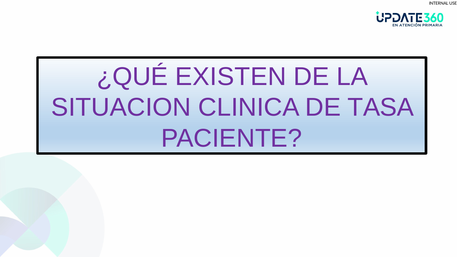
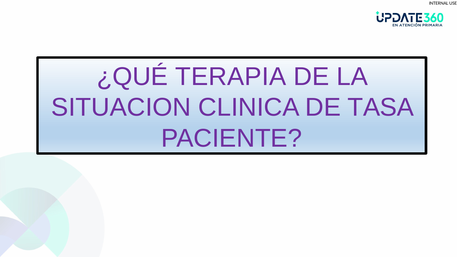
EXISTEN: EXISTEN -> TERAPIA
